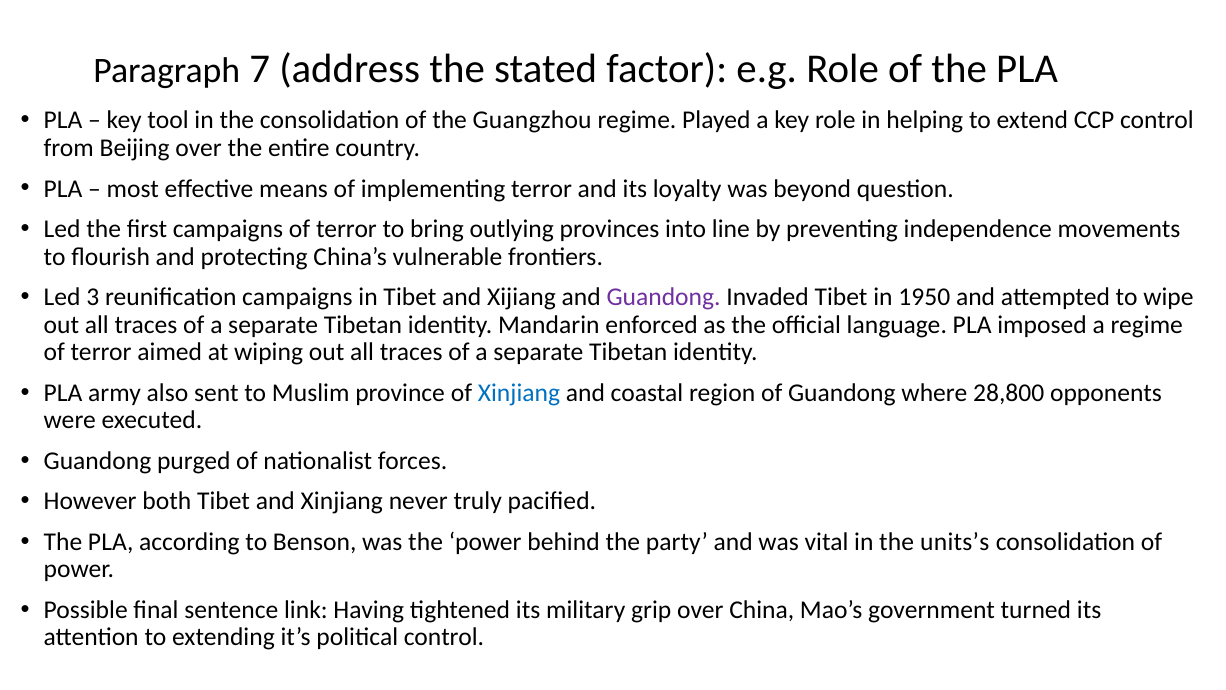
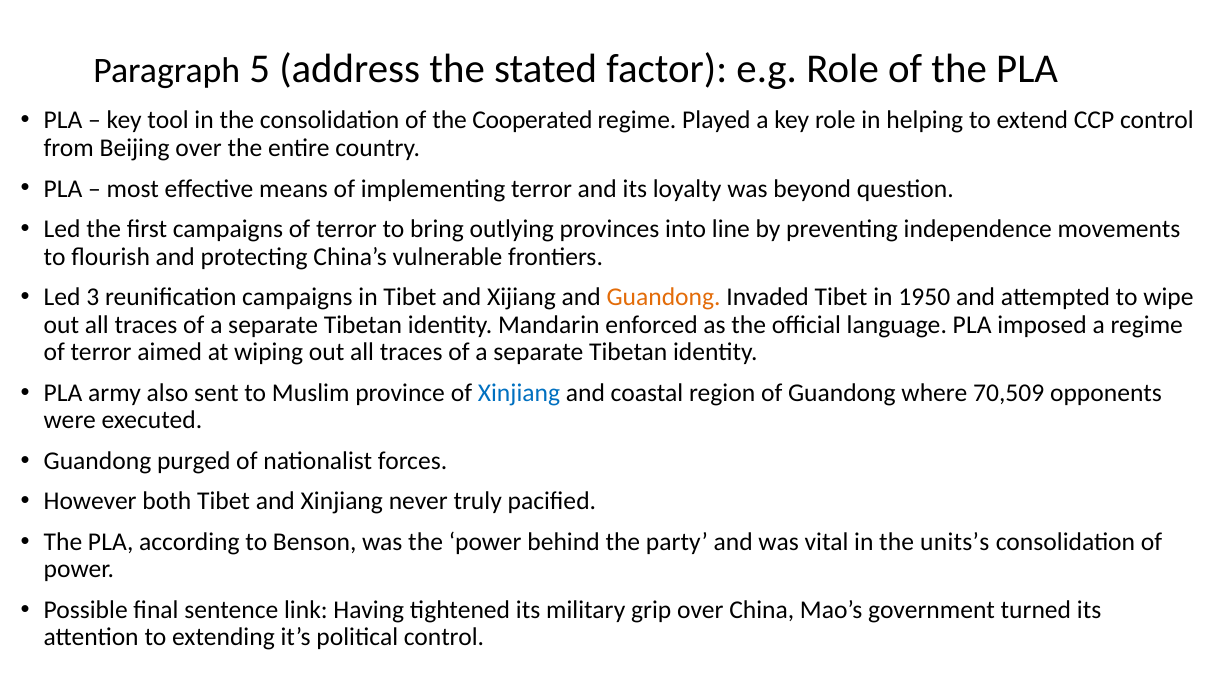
7: 7 -> 5
Guangzhou: Guangzhou -> Cooperated
Guandong at (664, 297) colour: purple -> orange
28,800: 28,800 -> 70,509
